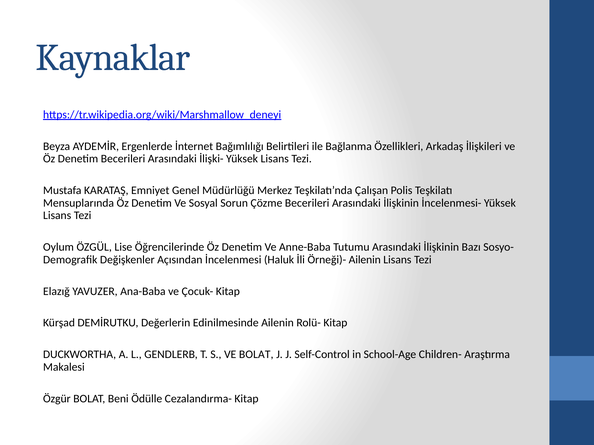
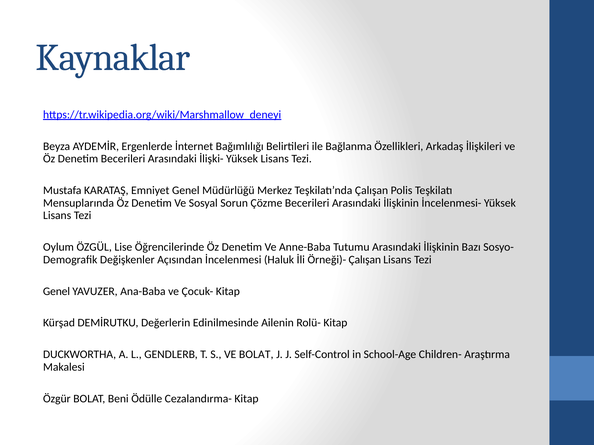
Örneği)- Ailenin: Ailenin -> Çalışan
Elazığ at (56, 292): Elazığ -> Genel
